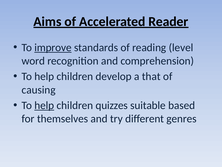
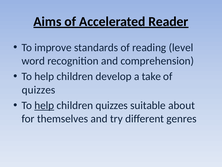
improve underline: present -> none
that: that -> take
causing at (39, 90): causing -> quizzes
based: based -> about
